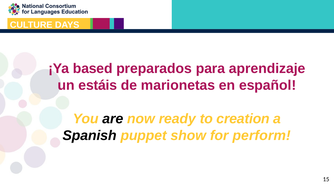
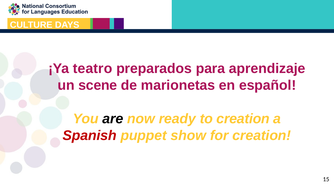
based: based -> teatro
estáis: estáis -> scene
Spanish colour: black -> red
for perform: perform -> creation
